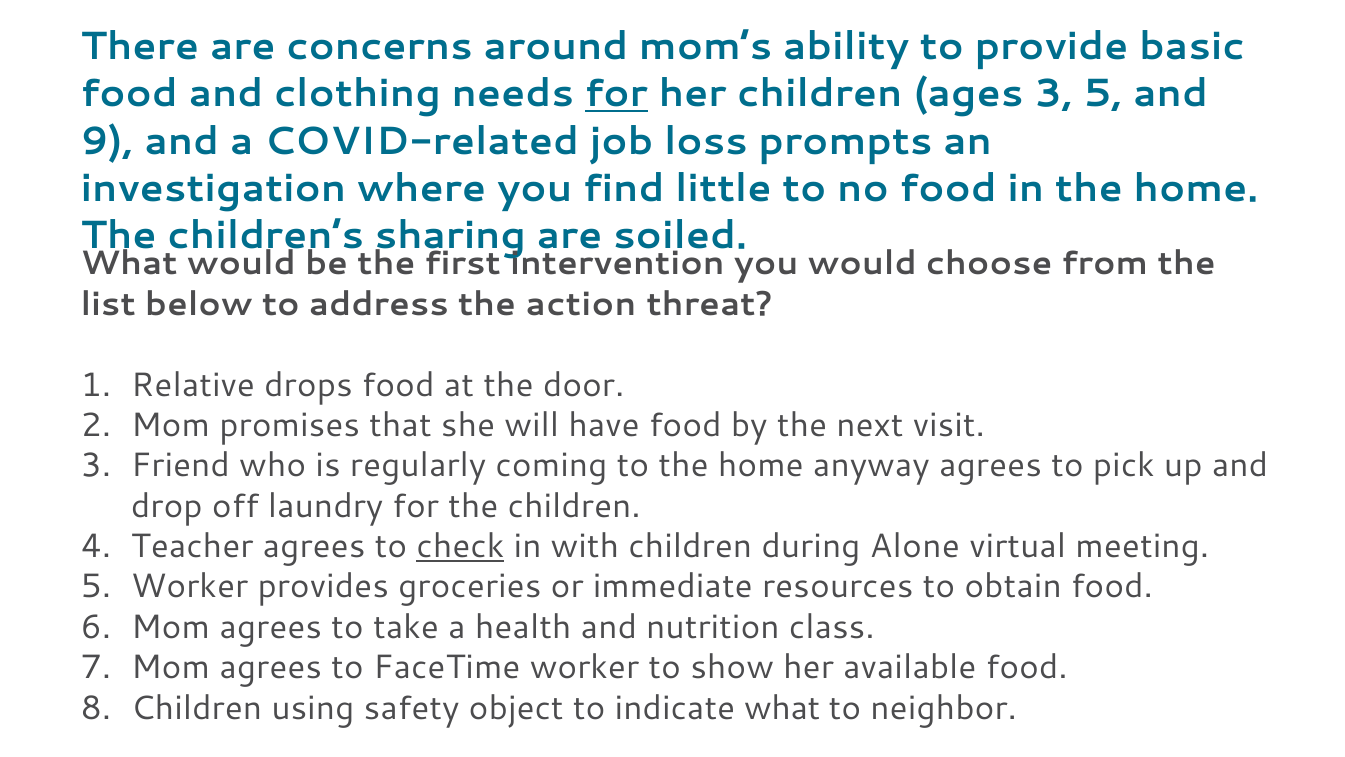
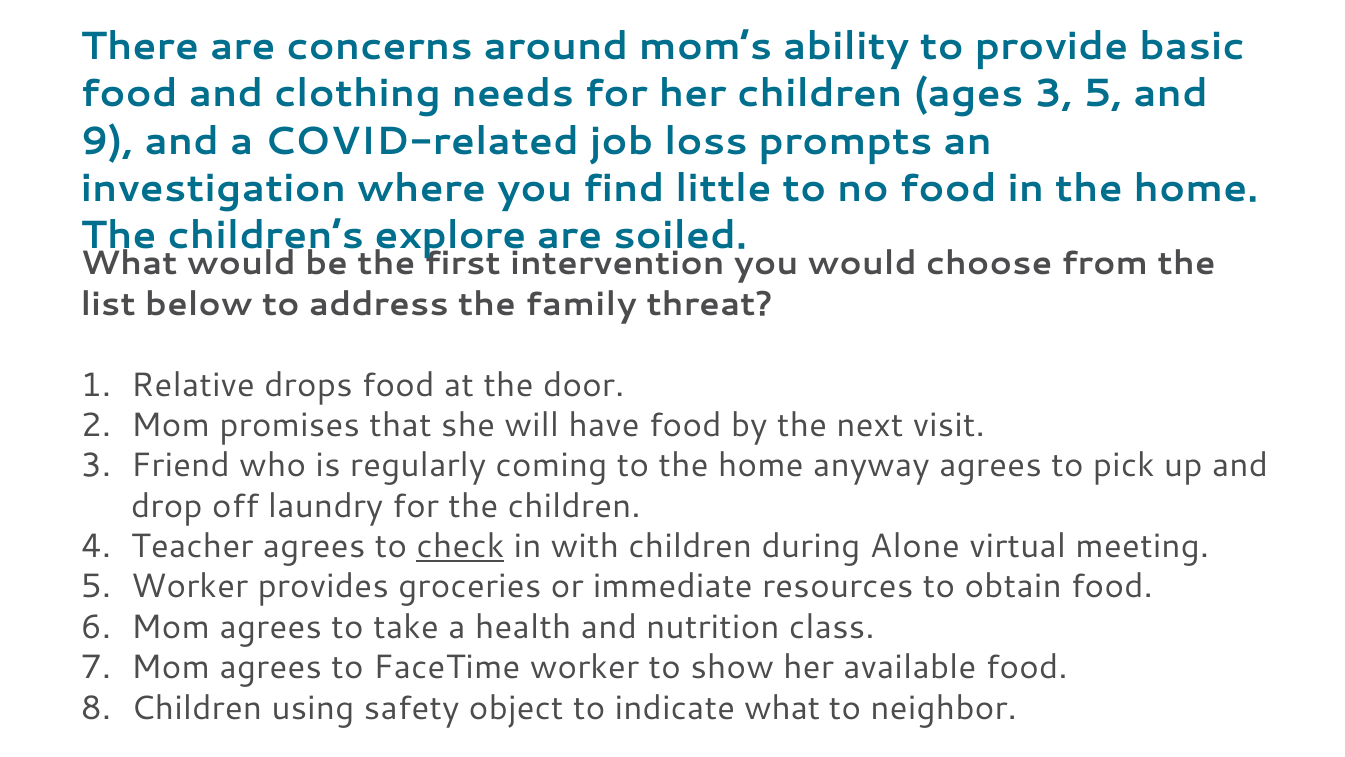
for at (616, 94) underline: present -> none
sharing: sharing -> explore
action: action -> family
